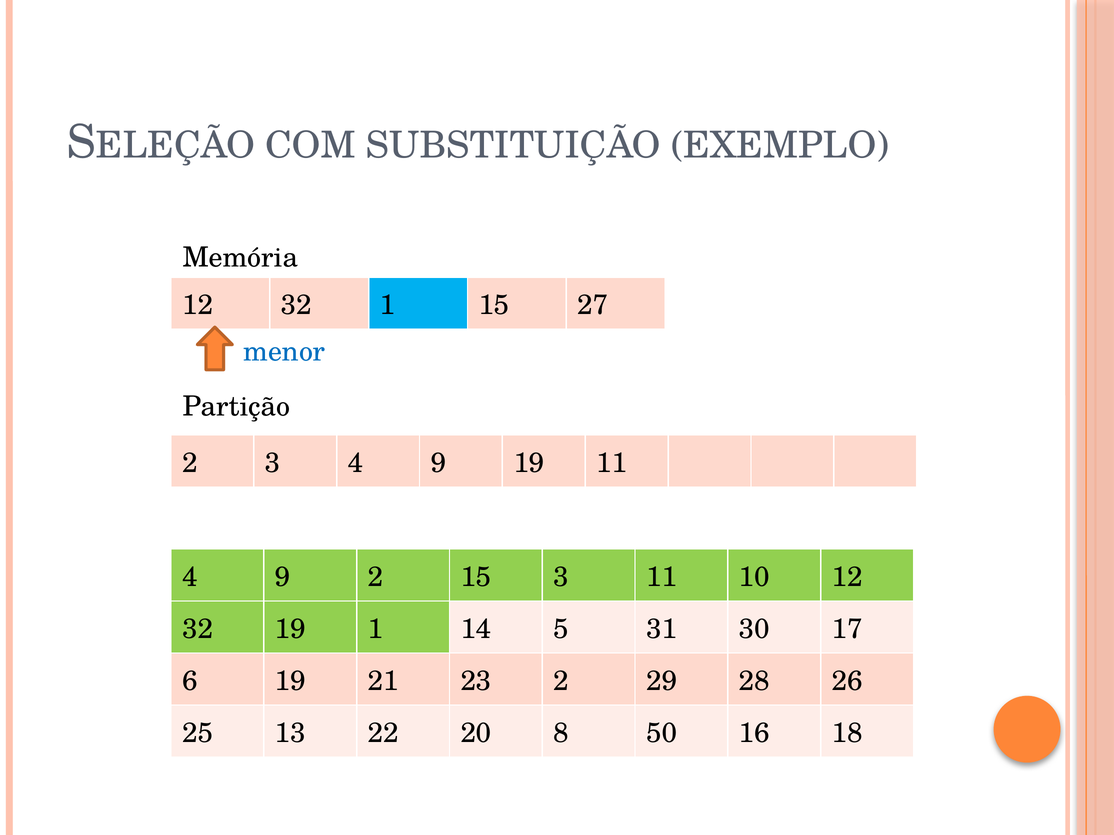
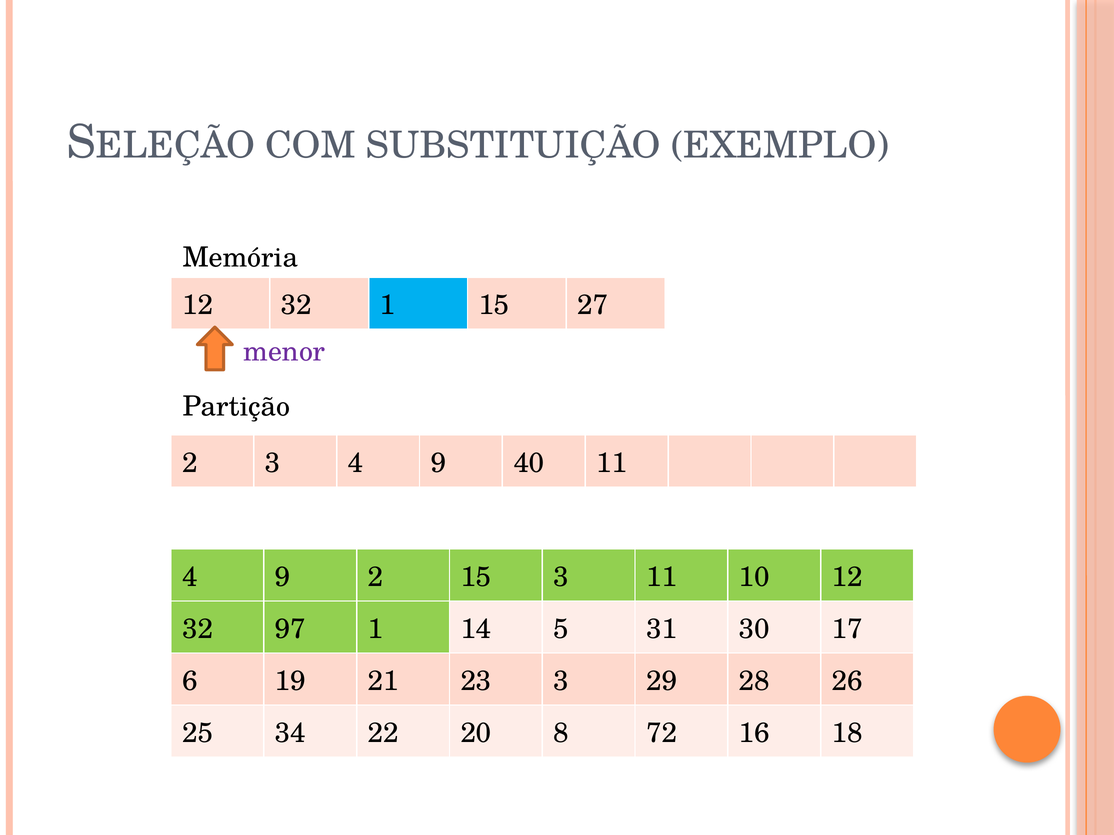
menor colour: blue -> purple
9 19: 19 -> 40
32 19: 19 -> 97
23 2: 2 -> 3
13: 13 -> 34
50: 50 -> 72
